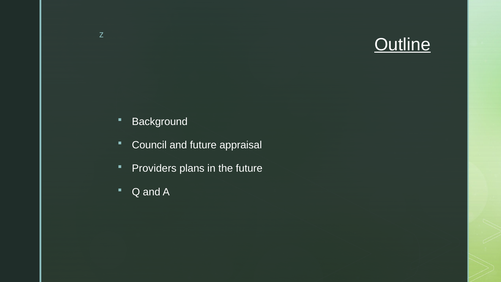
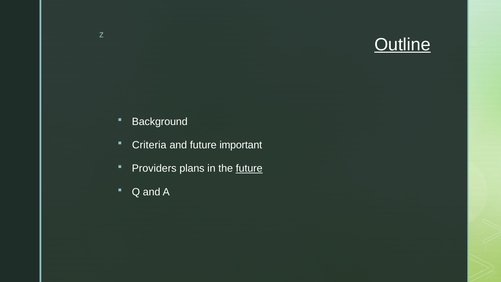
Council: Council -> Criteria
appraisal: appraisal -> important
future at (249, 168) underline: none -> present
